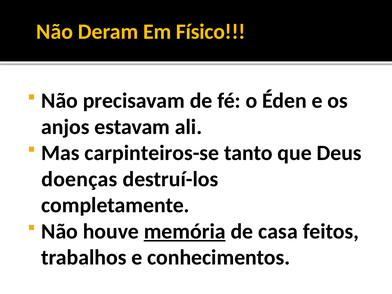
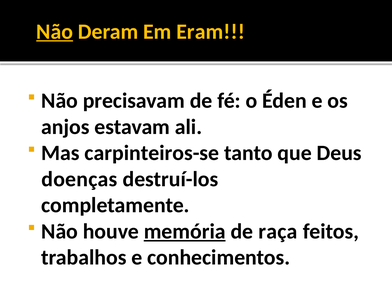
Não at (55, 32) underline: none -> present
Físico: Físico -> Eram
casa: casa -> raça
